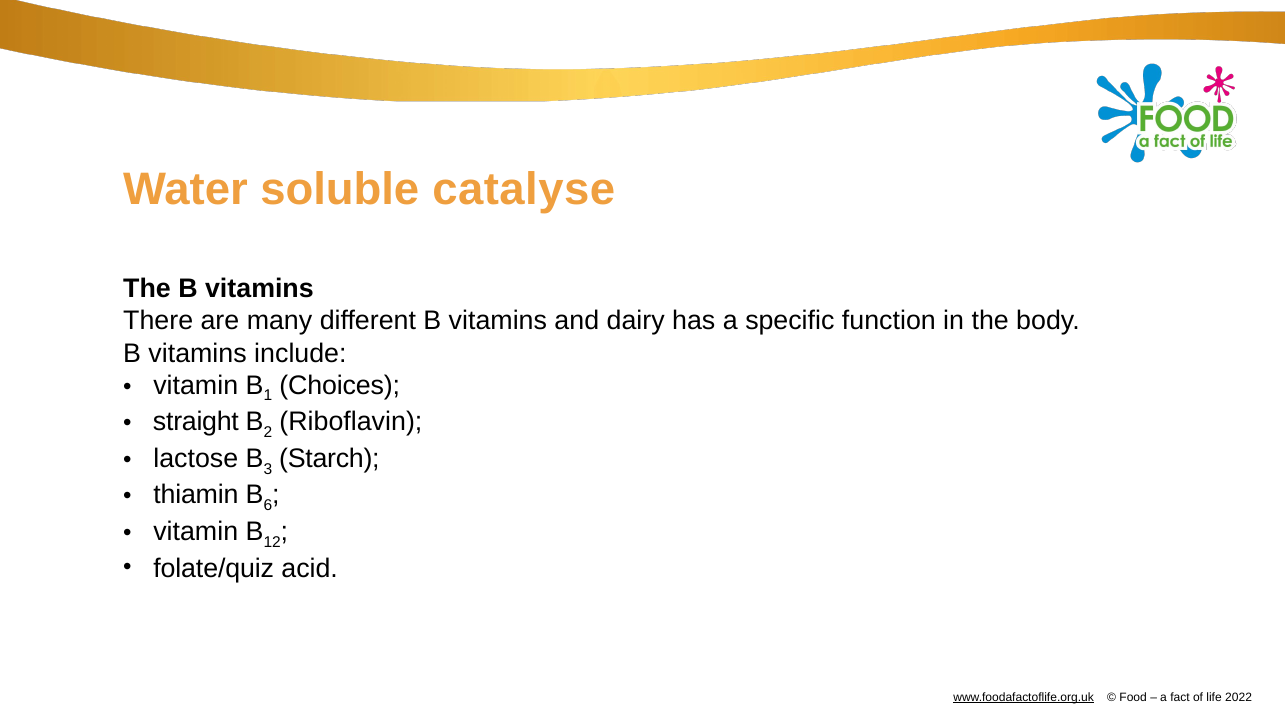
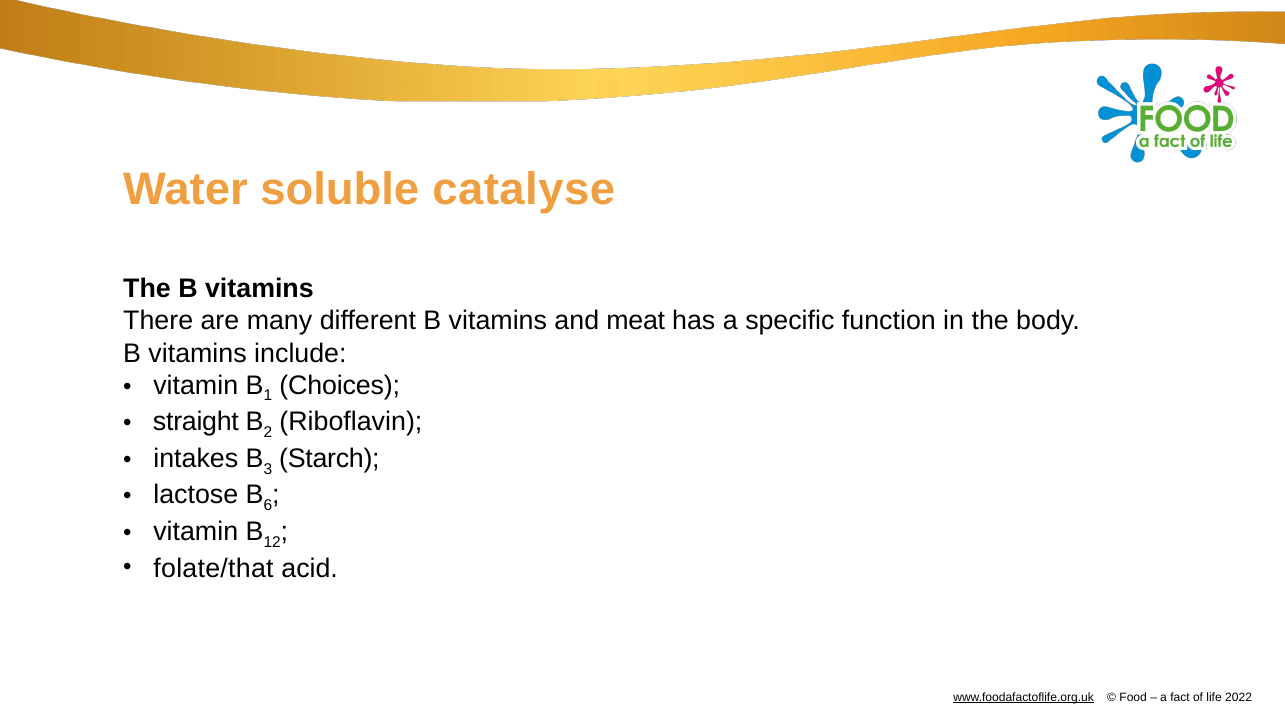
dairy: dairy -> meat
lactose: lactose -> intakes
thiamin: thiamin -> lactose
folate/quiz: folate/quiz -> folate/that
